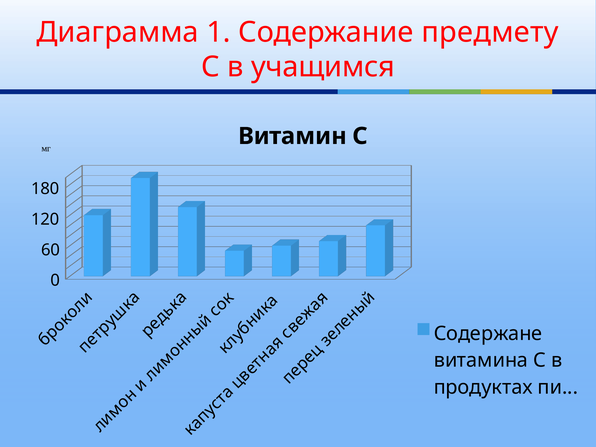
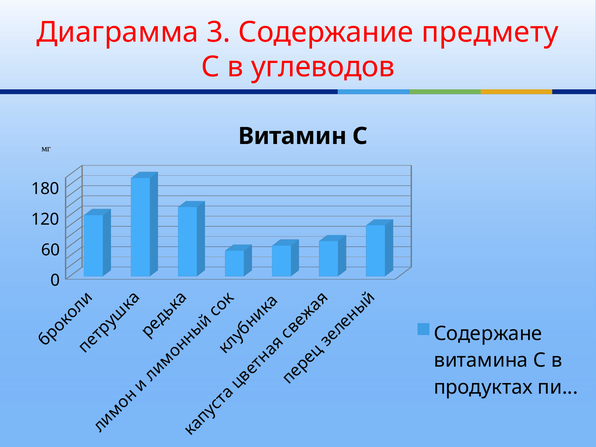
1: 1 -> 3
учащимся: учащимся -> углеводов
